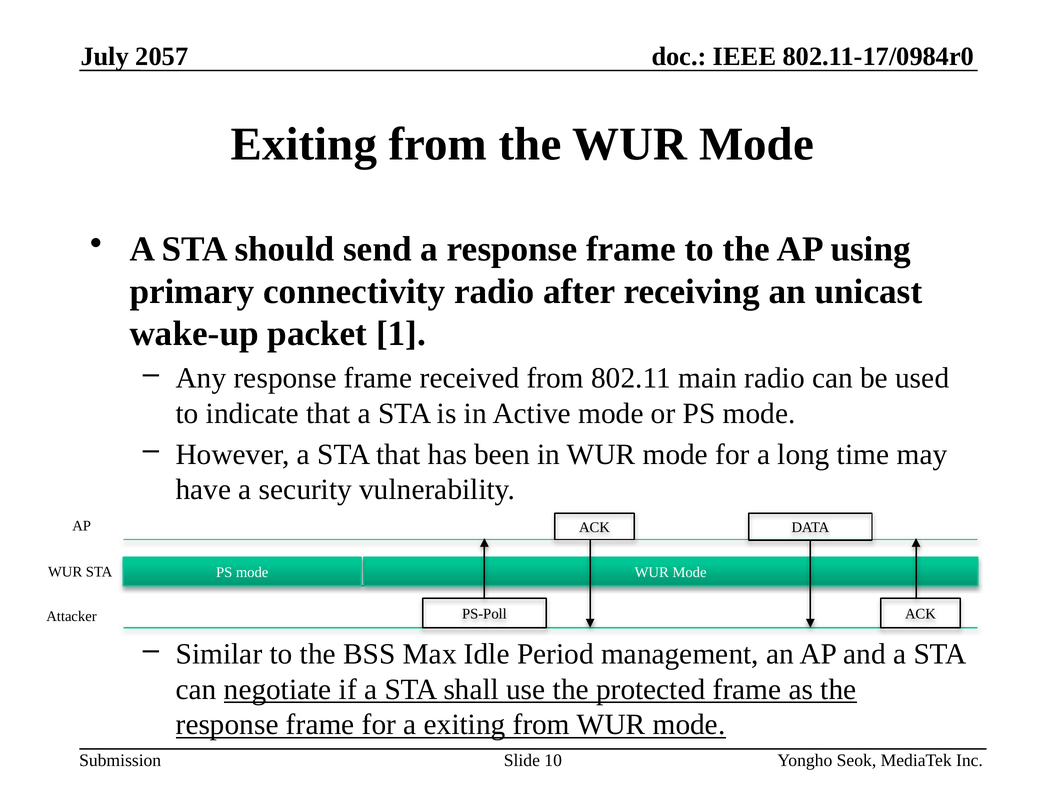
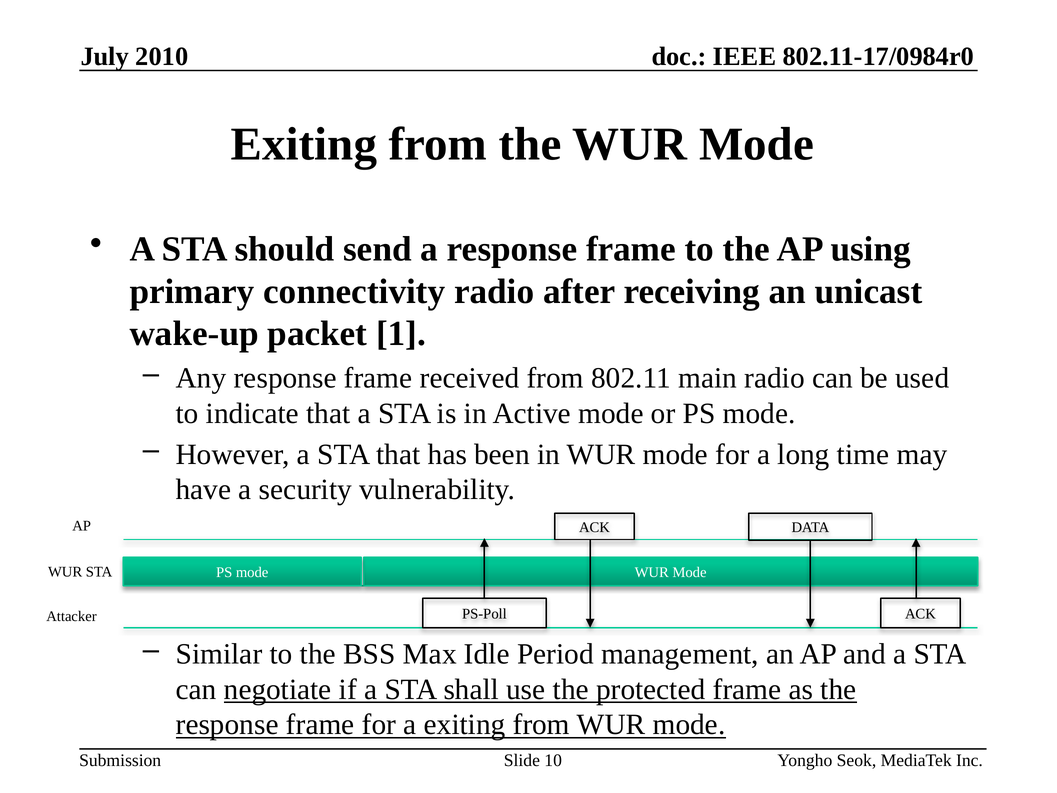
2057: 2057 -> 2010
